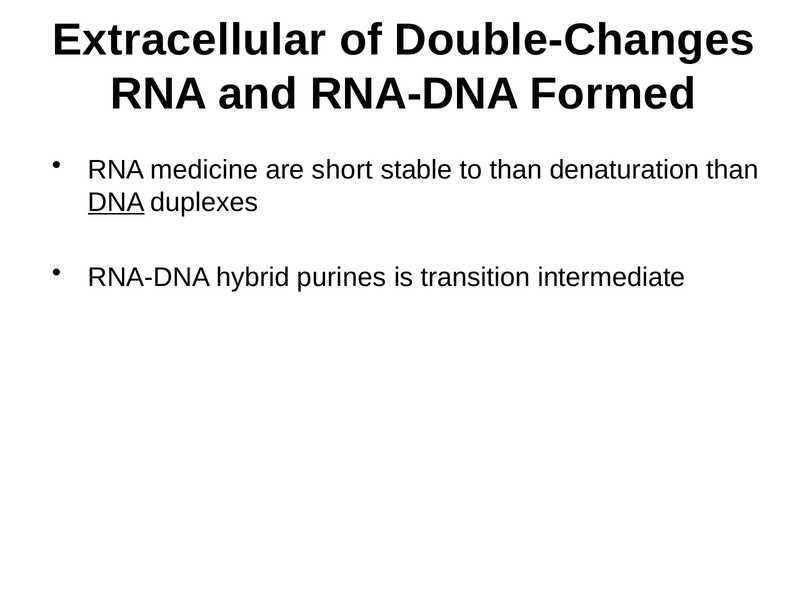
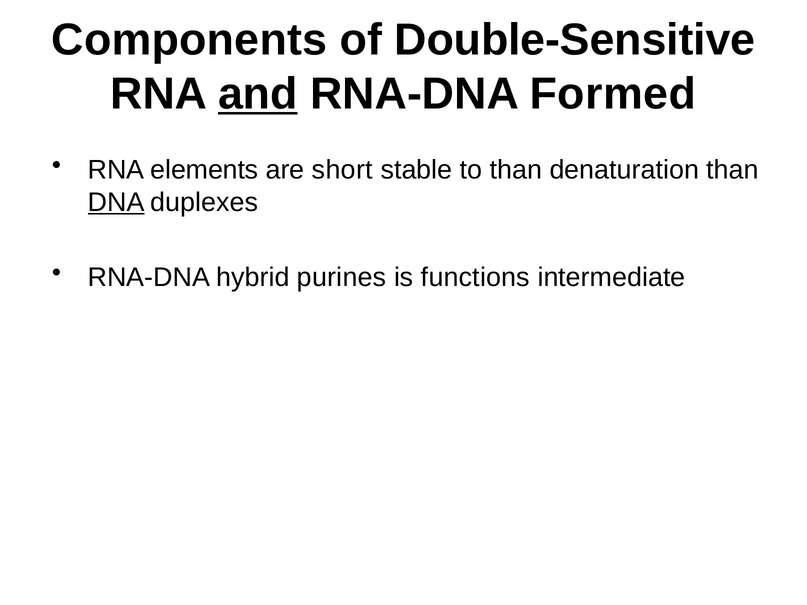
Extracellular: Extracellular -> Components
Double-Changes: Double-Changes -> Double-Sensitive
and underline: none -> present
medicine: medicine -> elements
transition: transition -> functions
